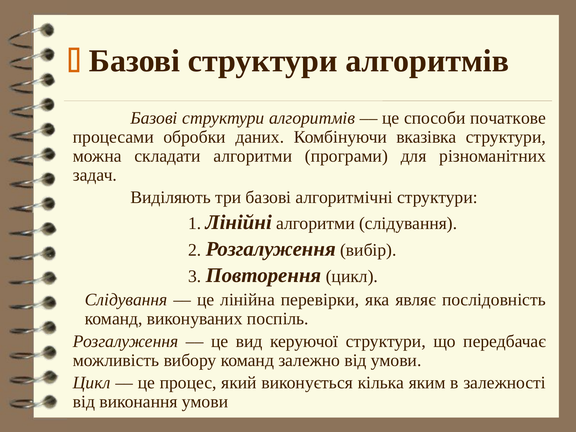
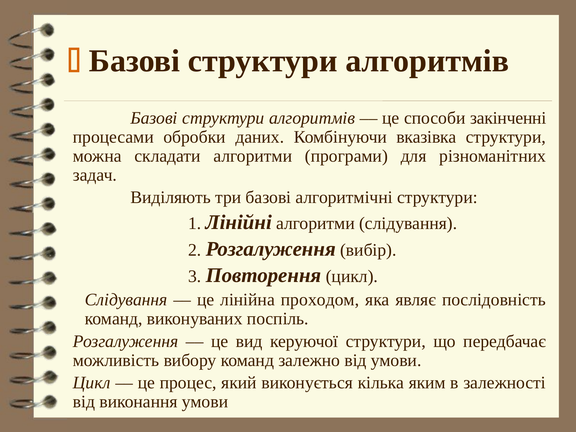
початкове: початкове -> закiнченнi
перевірки: перевірки -> проходом
